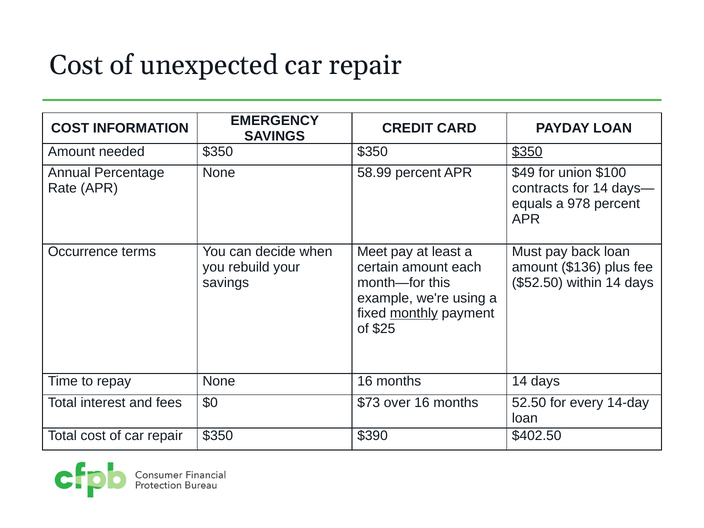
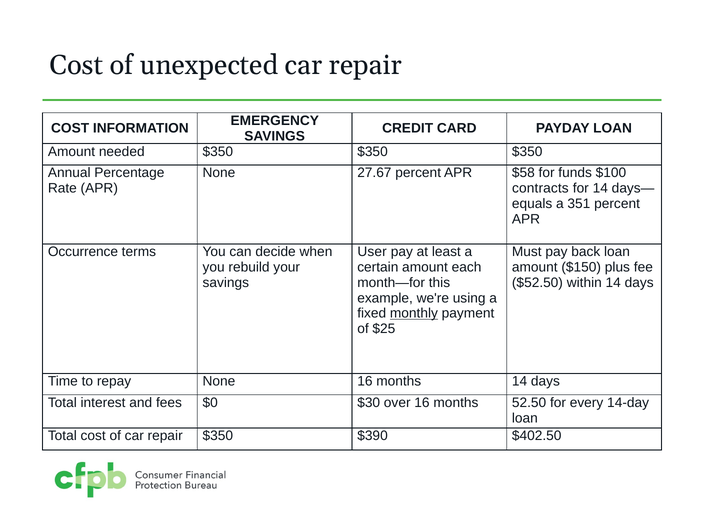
$350 at (527, 152) underline: present -> none
58.99: 58.99 -> 27.67
$49: $49 -> $58
union: union -> funds
978: 978 -> 351
Meet: Meet -> User
$136: $136 -> $150
$73: $73 -> $30
